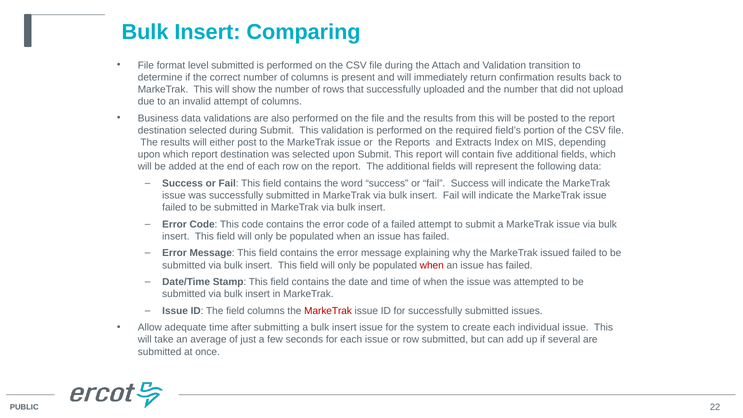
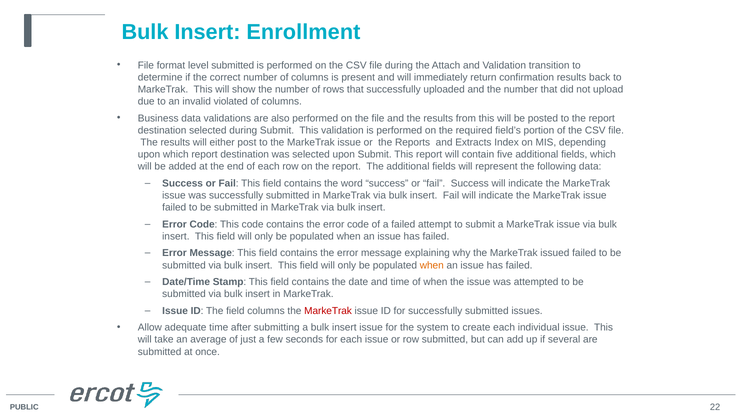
Comparing: Comparing -> Enrollment
invalid attempt: attempt -> violated
when at (432, 265) colour: red -> orange
